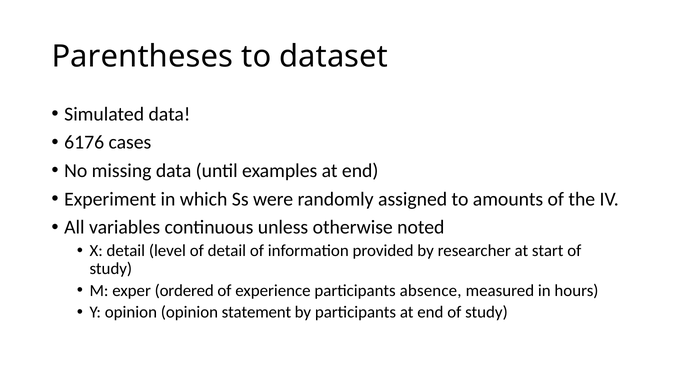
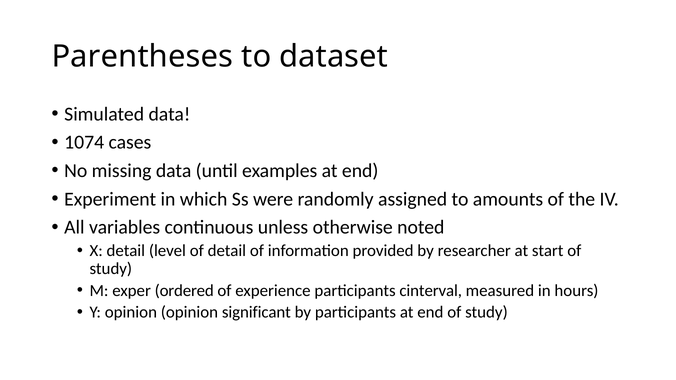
6176: 6176 -> 1074
absence: absence -> cinterval
statement: statement -> significant
